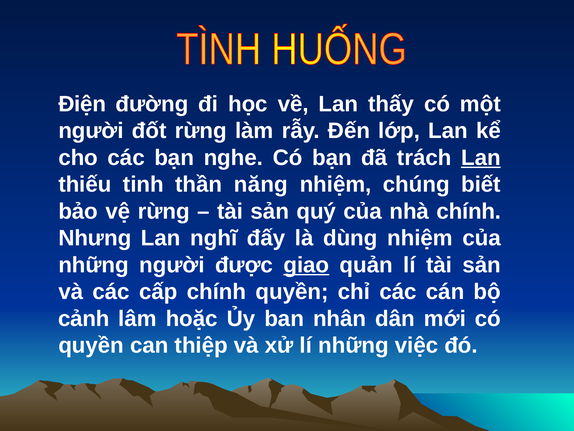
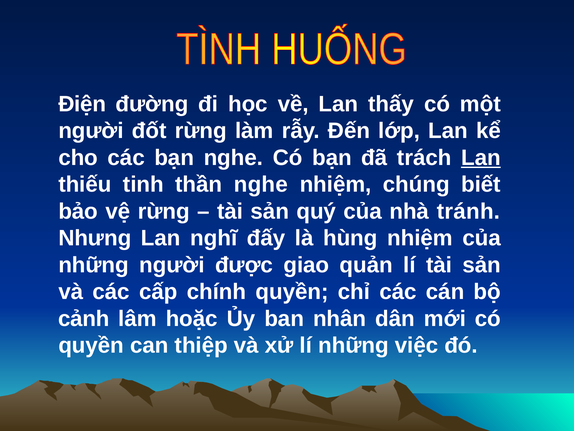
thần năng: năng -> nghe
nhà chính: chính -> tránh
dùng: dùng -> hùng
giao underline: present -> none
